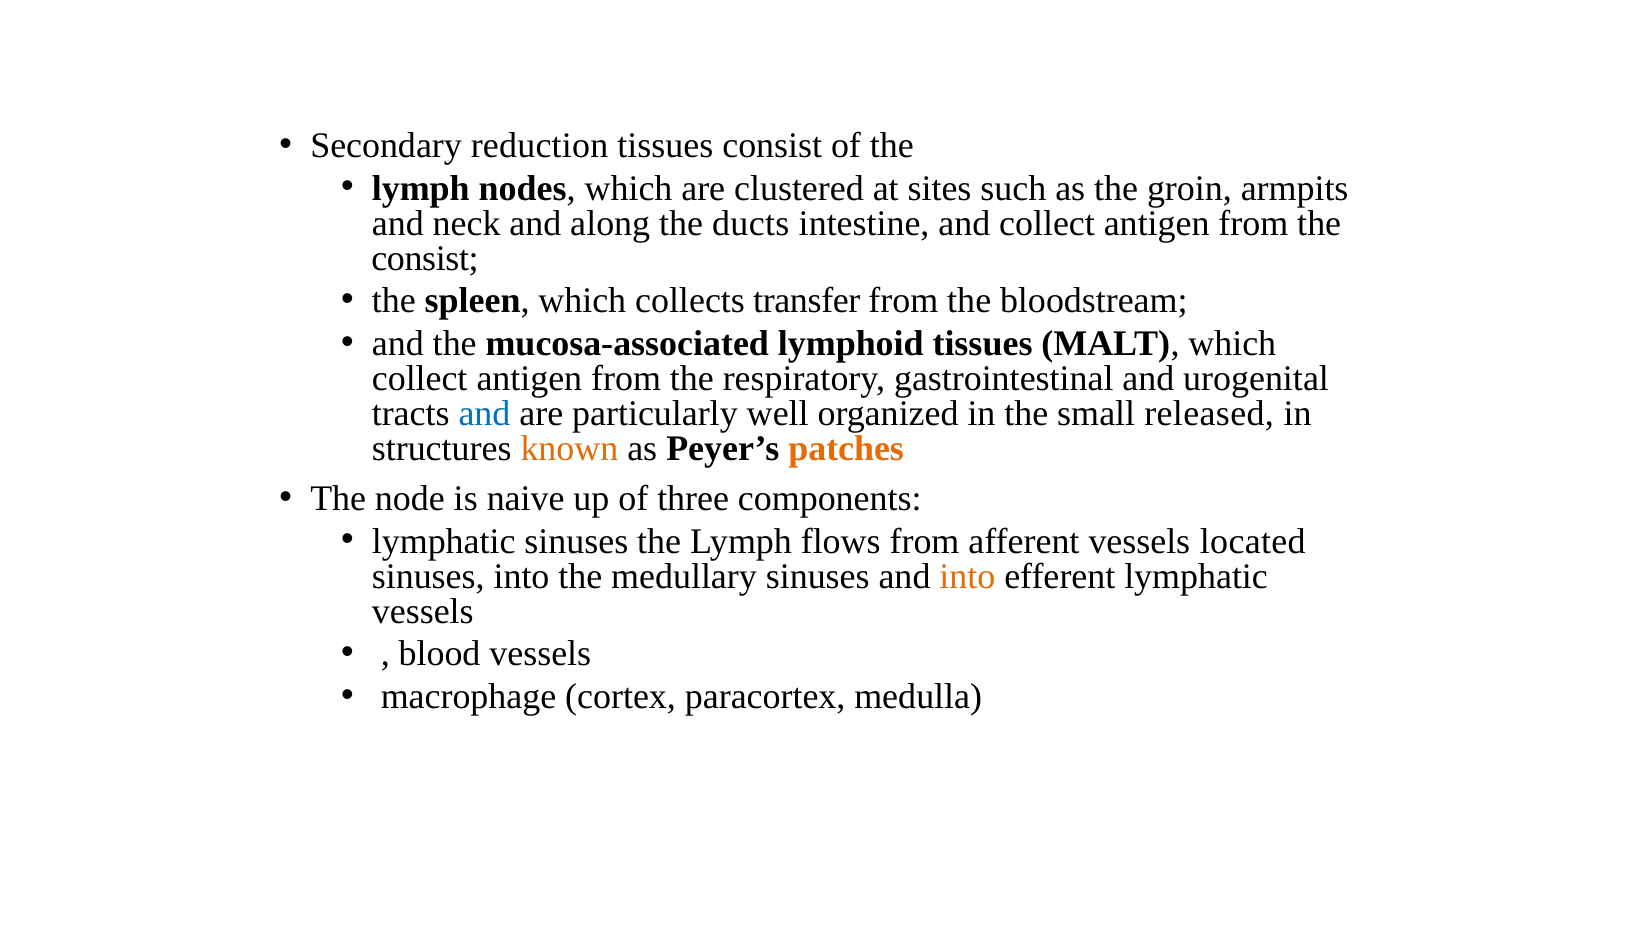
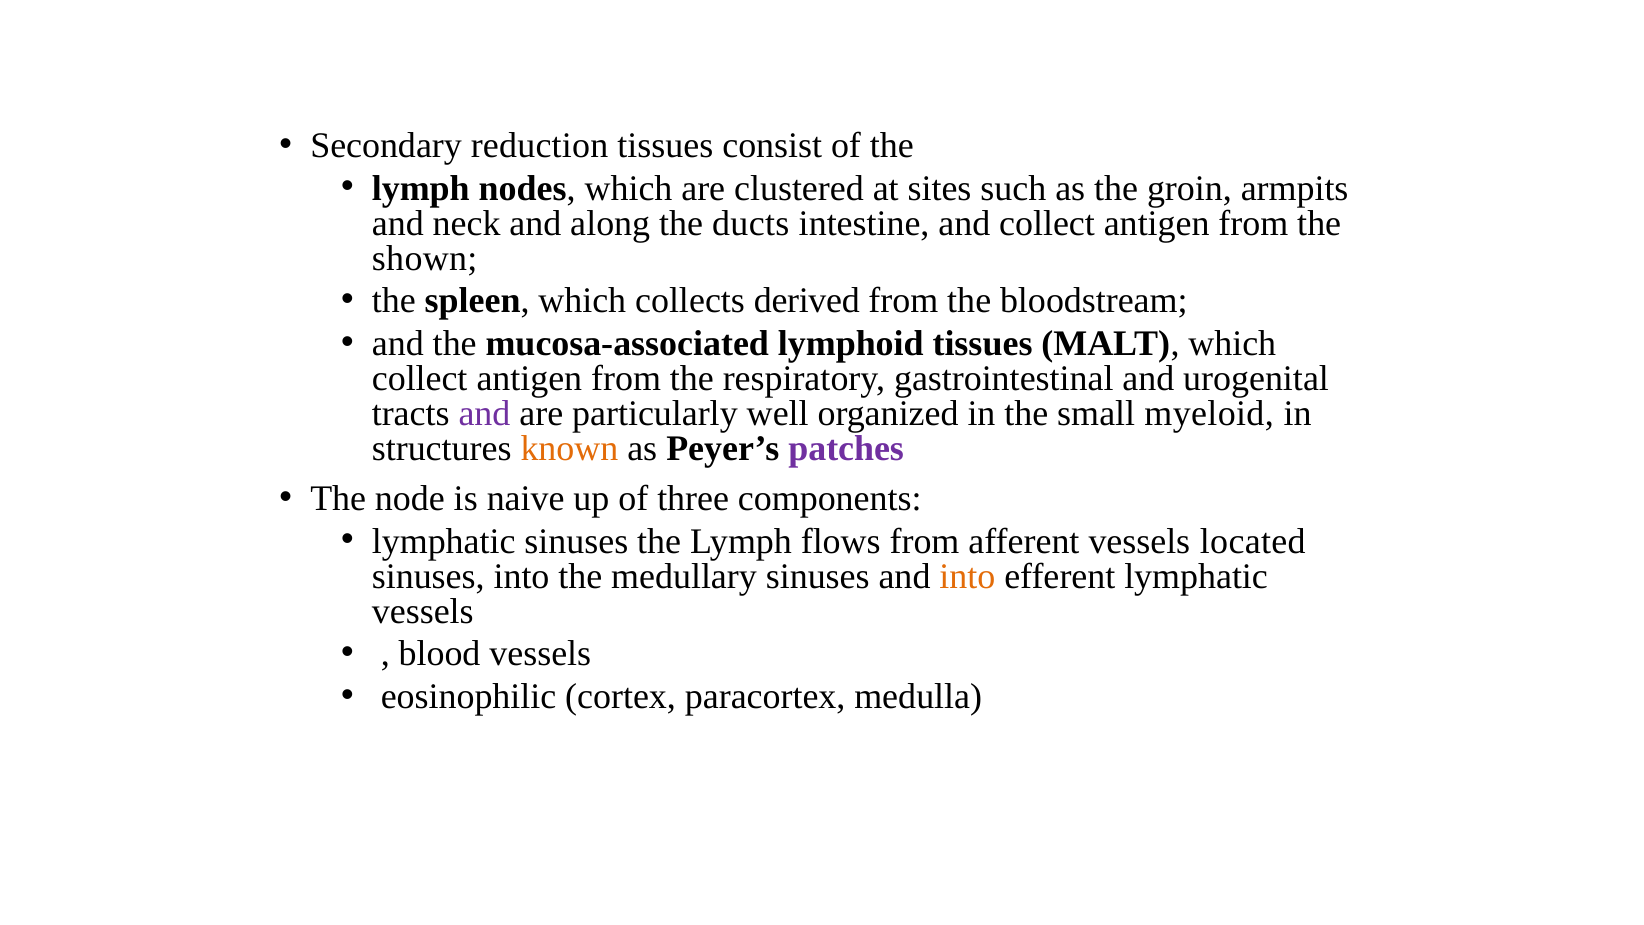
consist at (425, 258): consist -> shown
transfer: transfer -> derived
and at (484, 413) colour: blue -> purple
released: released -> myeloid
patches colour: orange -> purple
macrophage: macrophage -> eosinophilic
